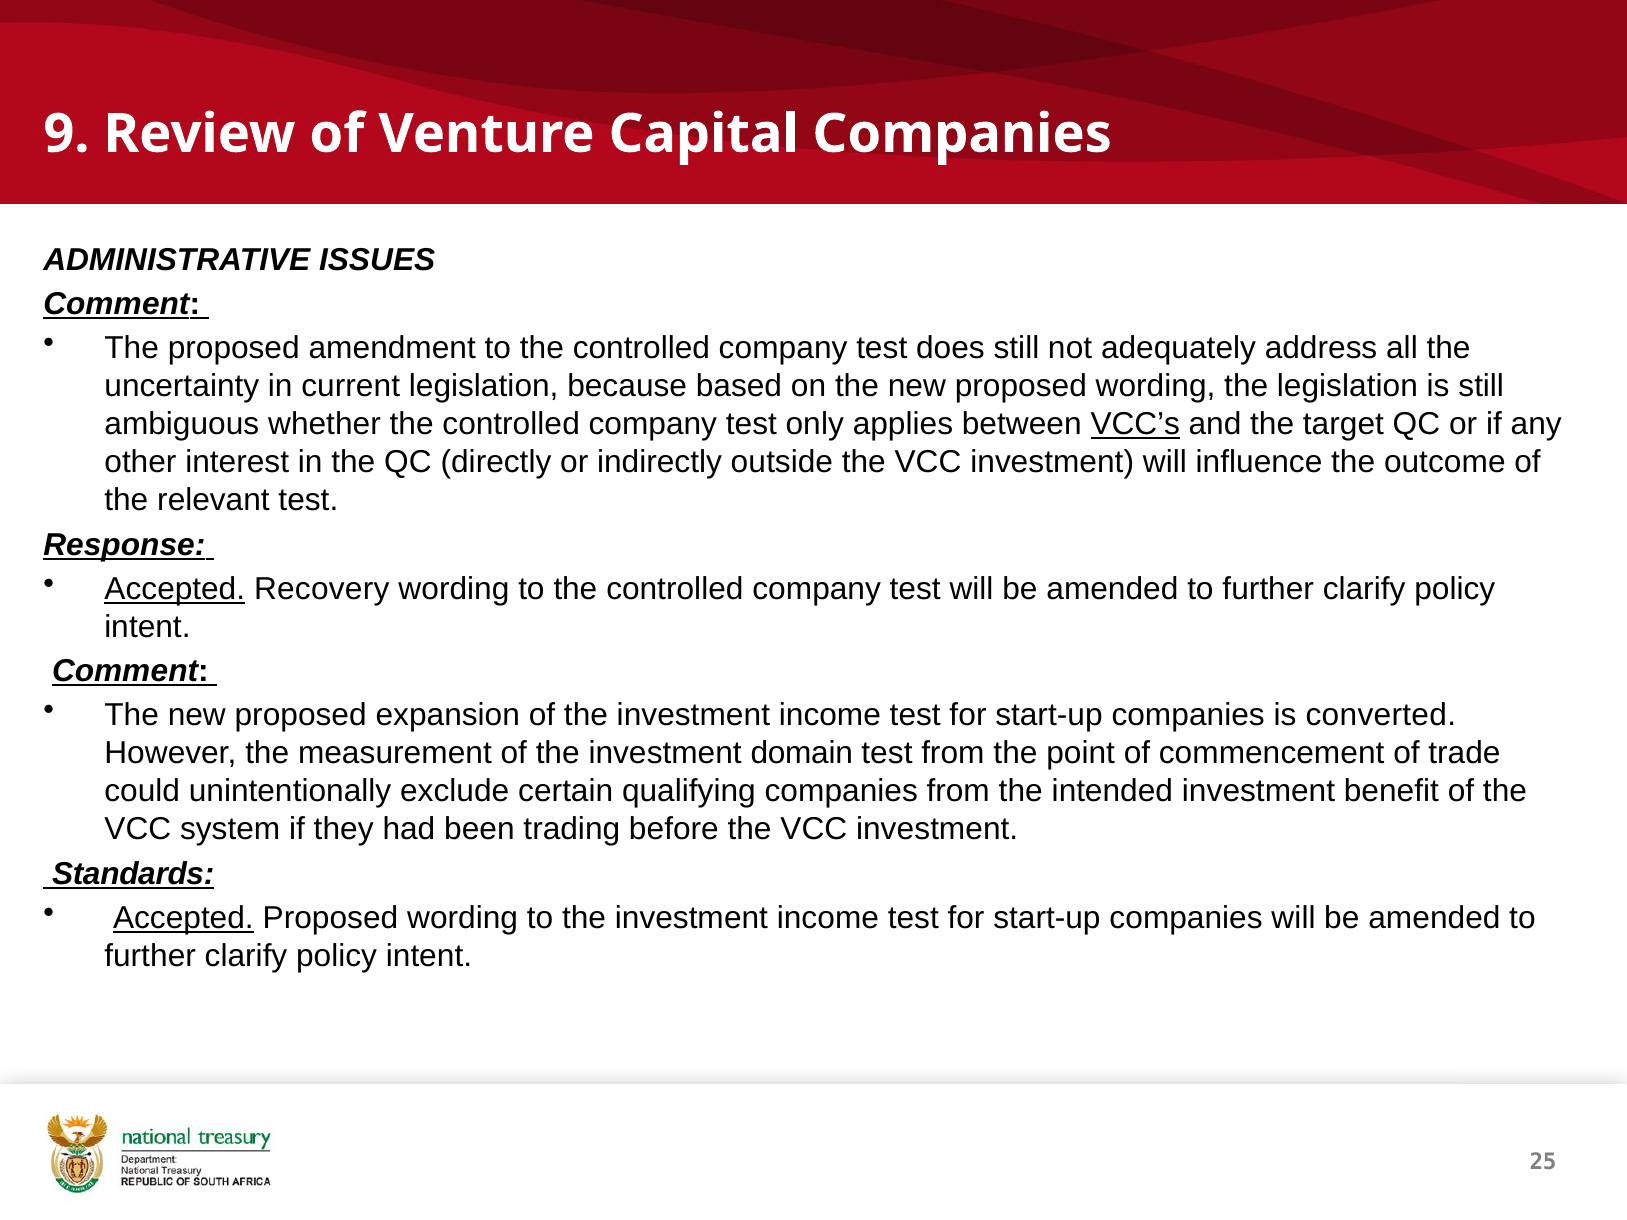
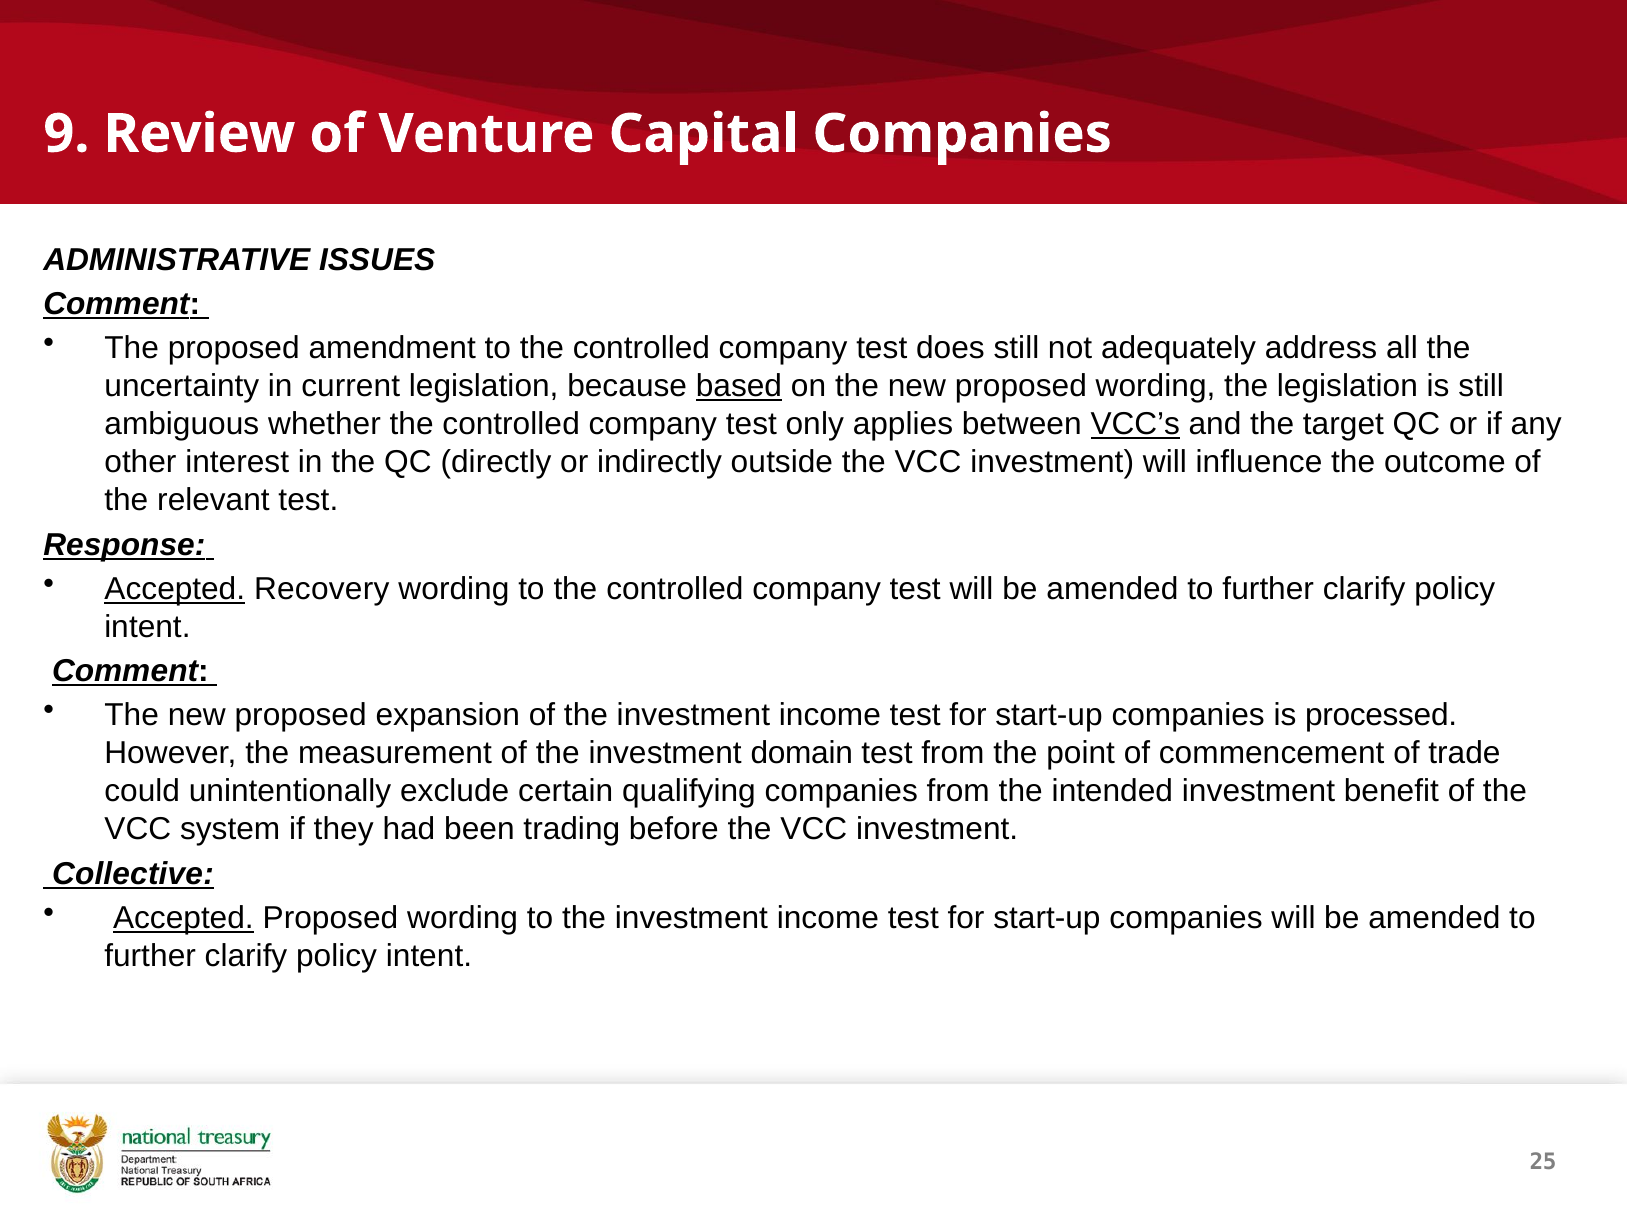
based underline: none -> present
converted: converted -> processed
Standards: Standards -> Collective
